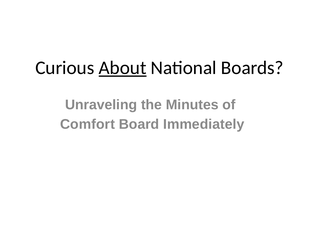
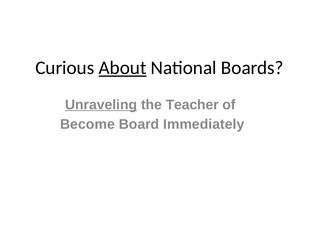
Unraveling underline: none -> present
Minutes: Minutes -> Teacher
Comfort: Comfort -> Become
